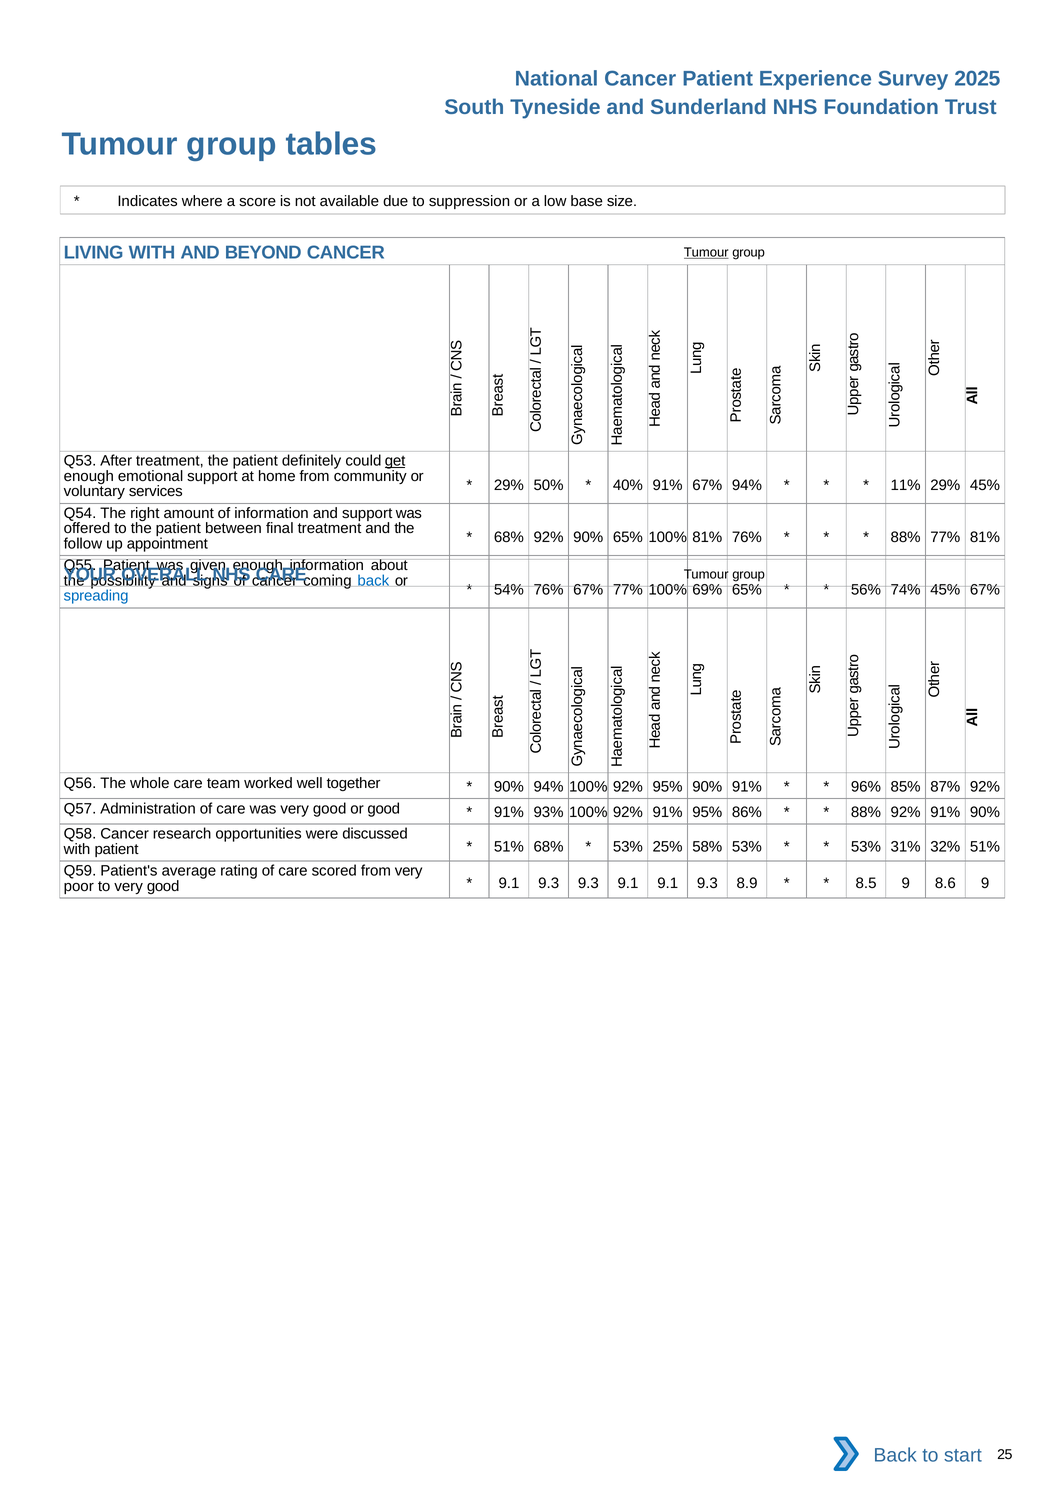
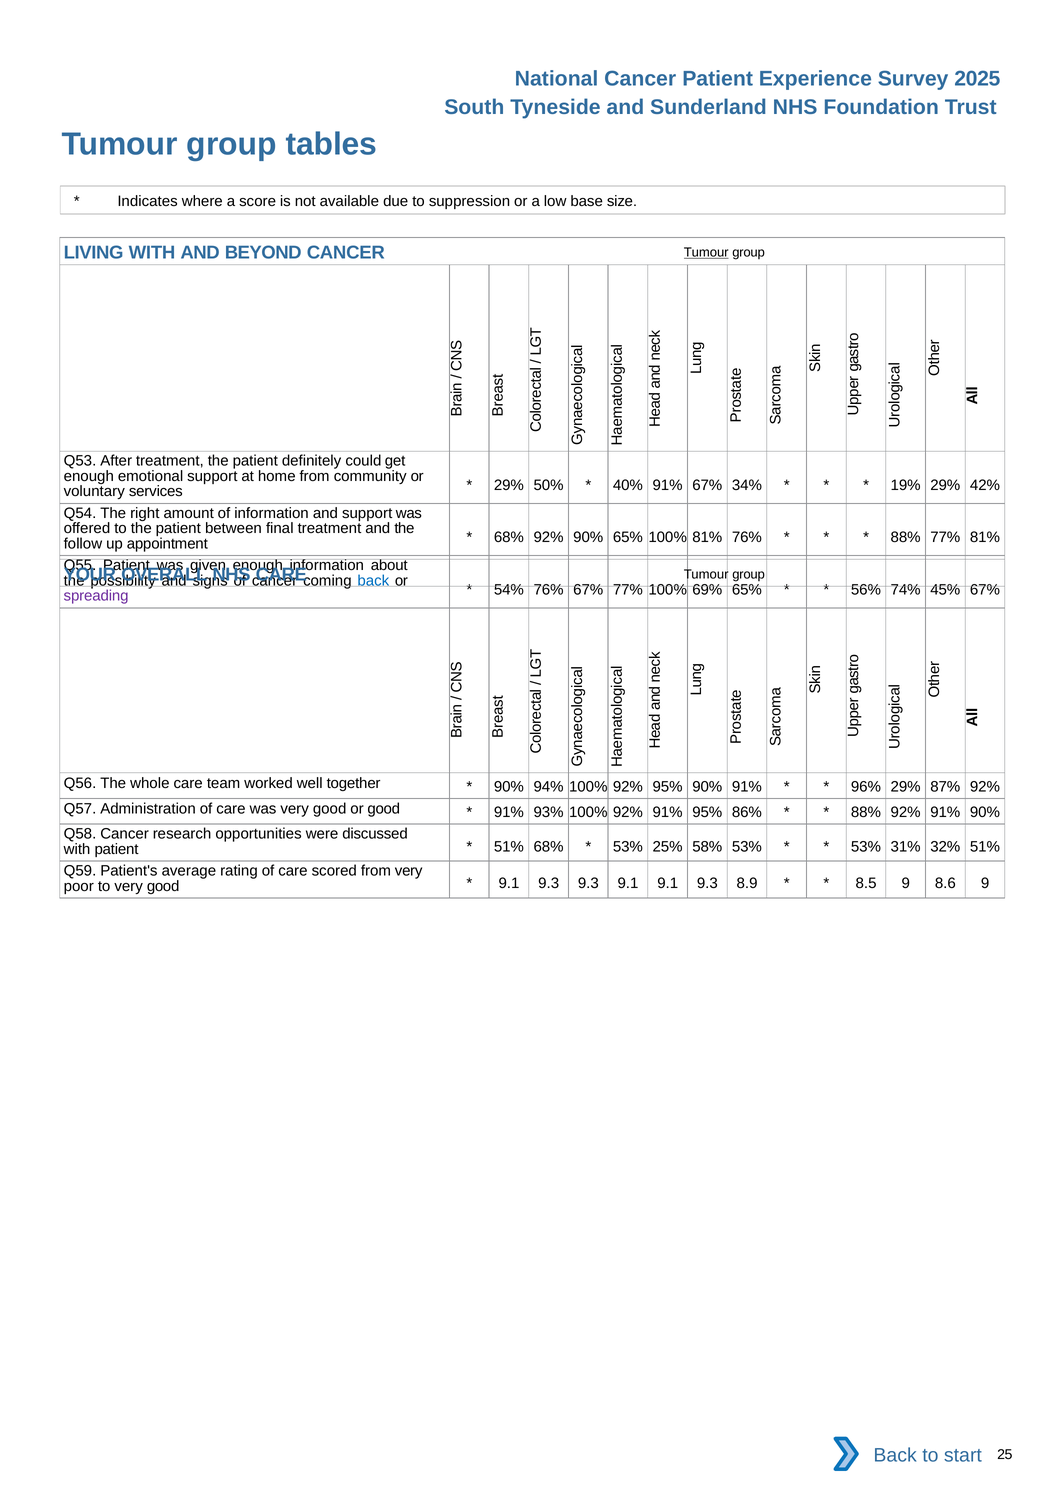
get underline: present -> none
67% 94%: 94% -> 34%
11%: 11% -> 19%
29% 45%: 45% -> 42%
spreading colour: blue -> purple
96% 85%: 85% -> 29%
